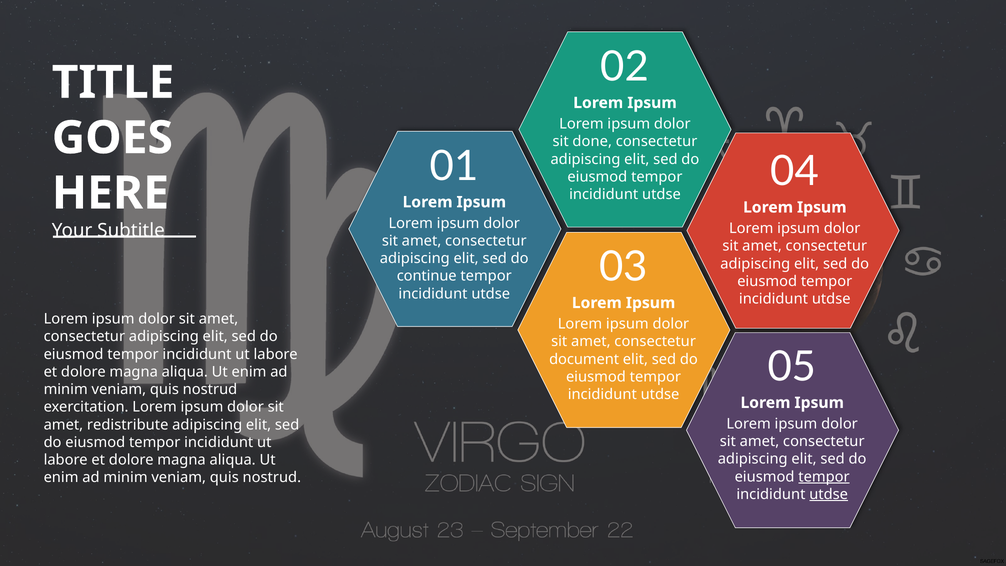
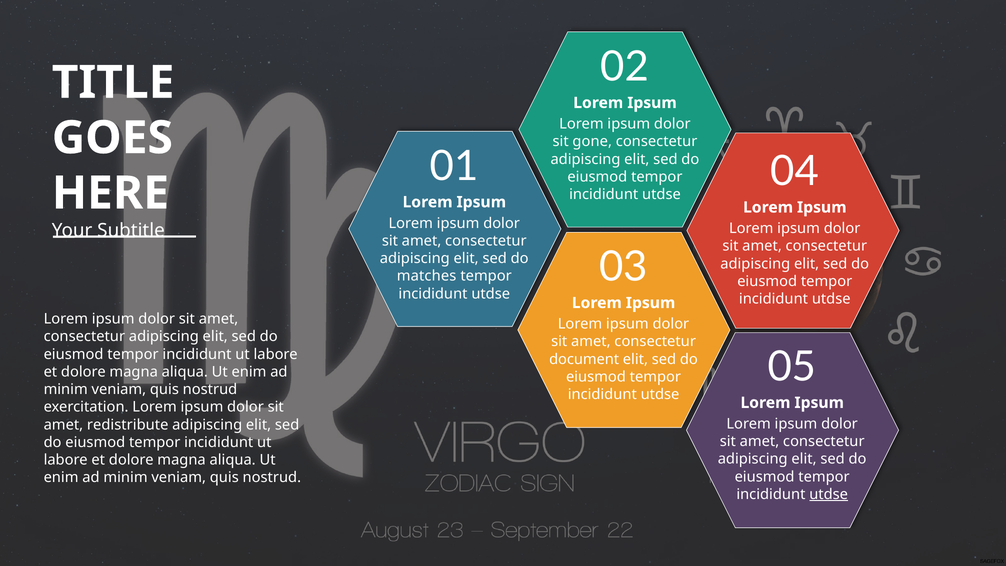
done: done -> gone
continue: continue -> matches
tempor at (824, 477) underline: present -> none
